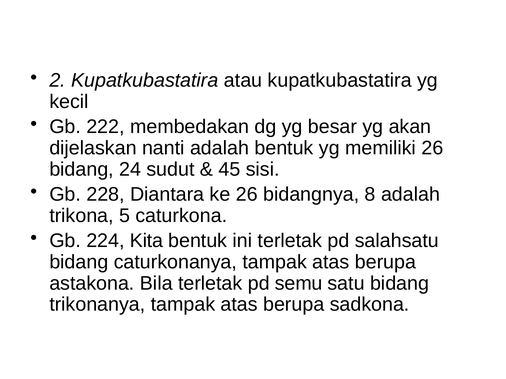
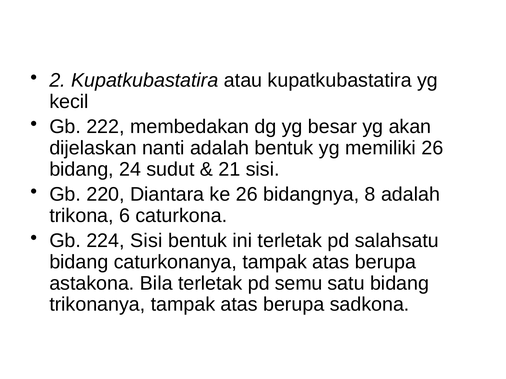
45: 45 -> 21
228: 228 -> 220
5: 5 -> 6
224 Kita: Kita -> Sisi
